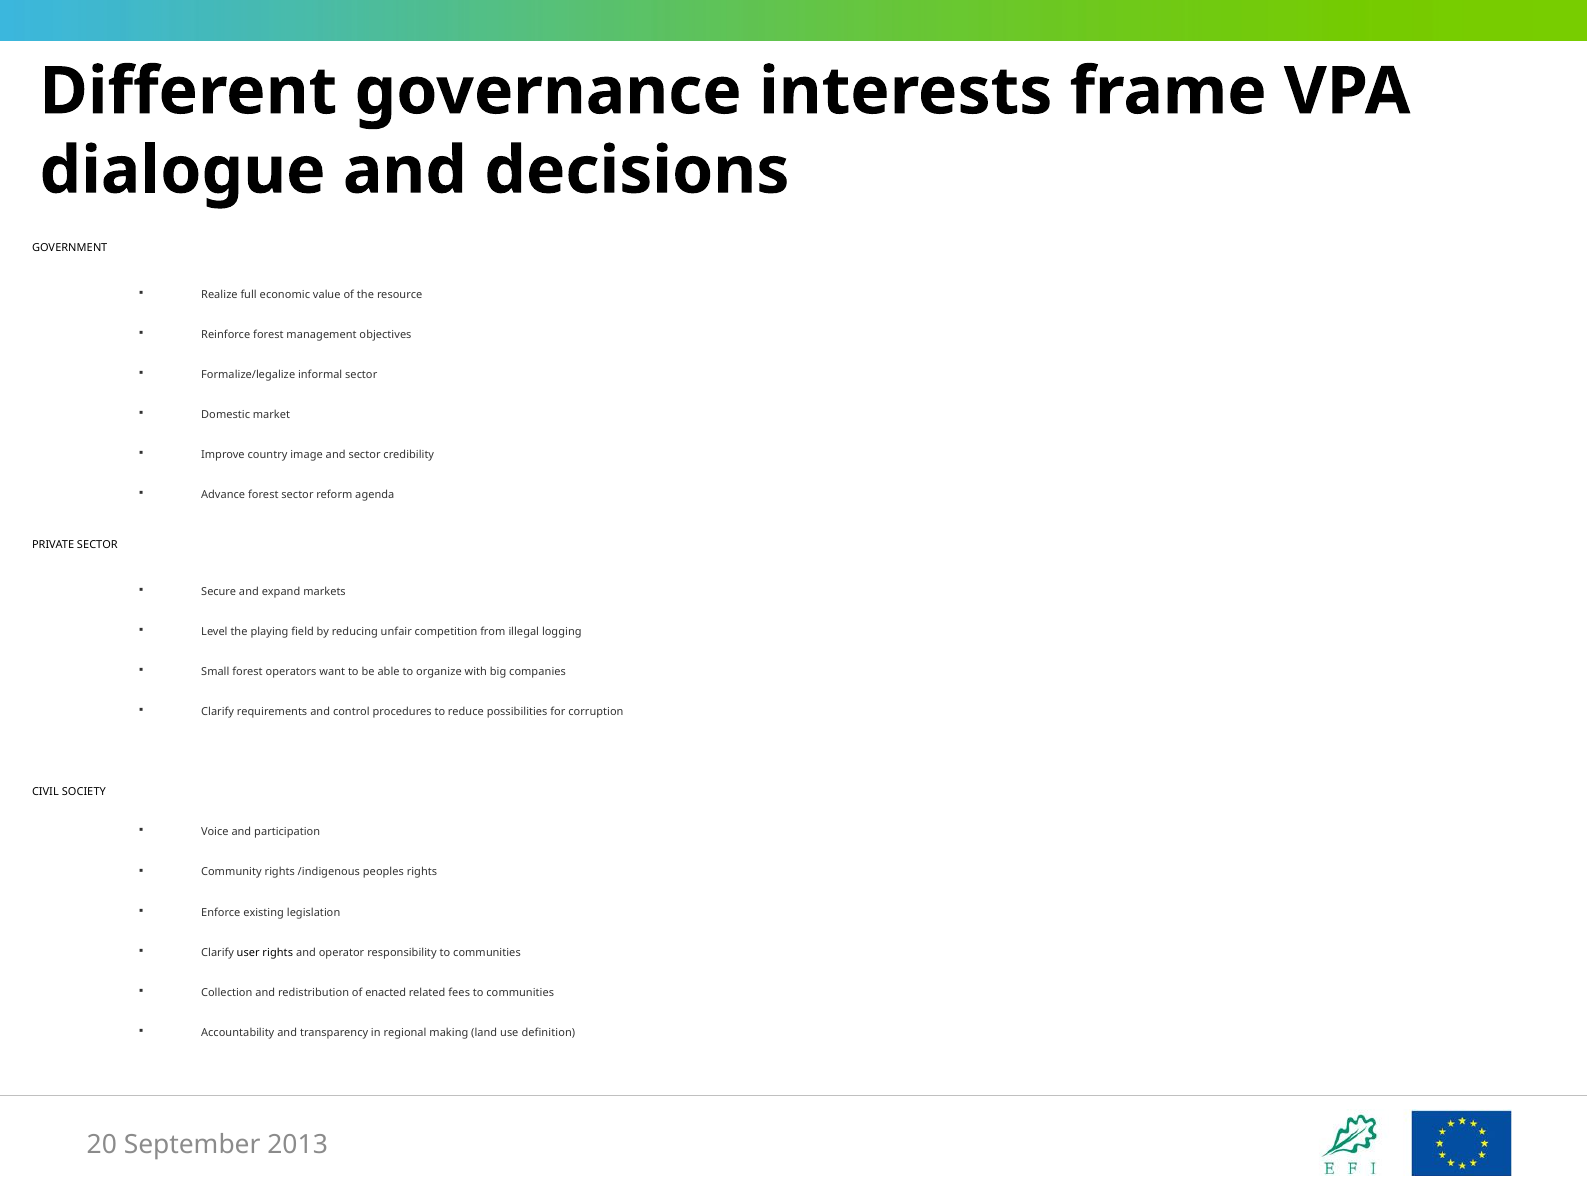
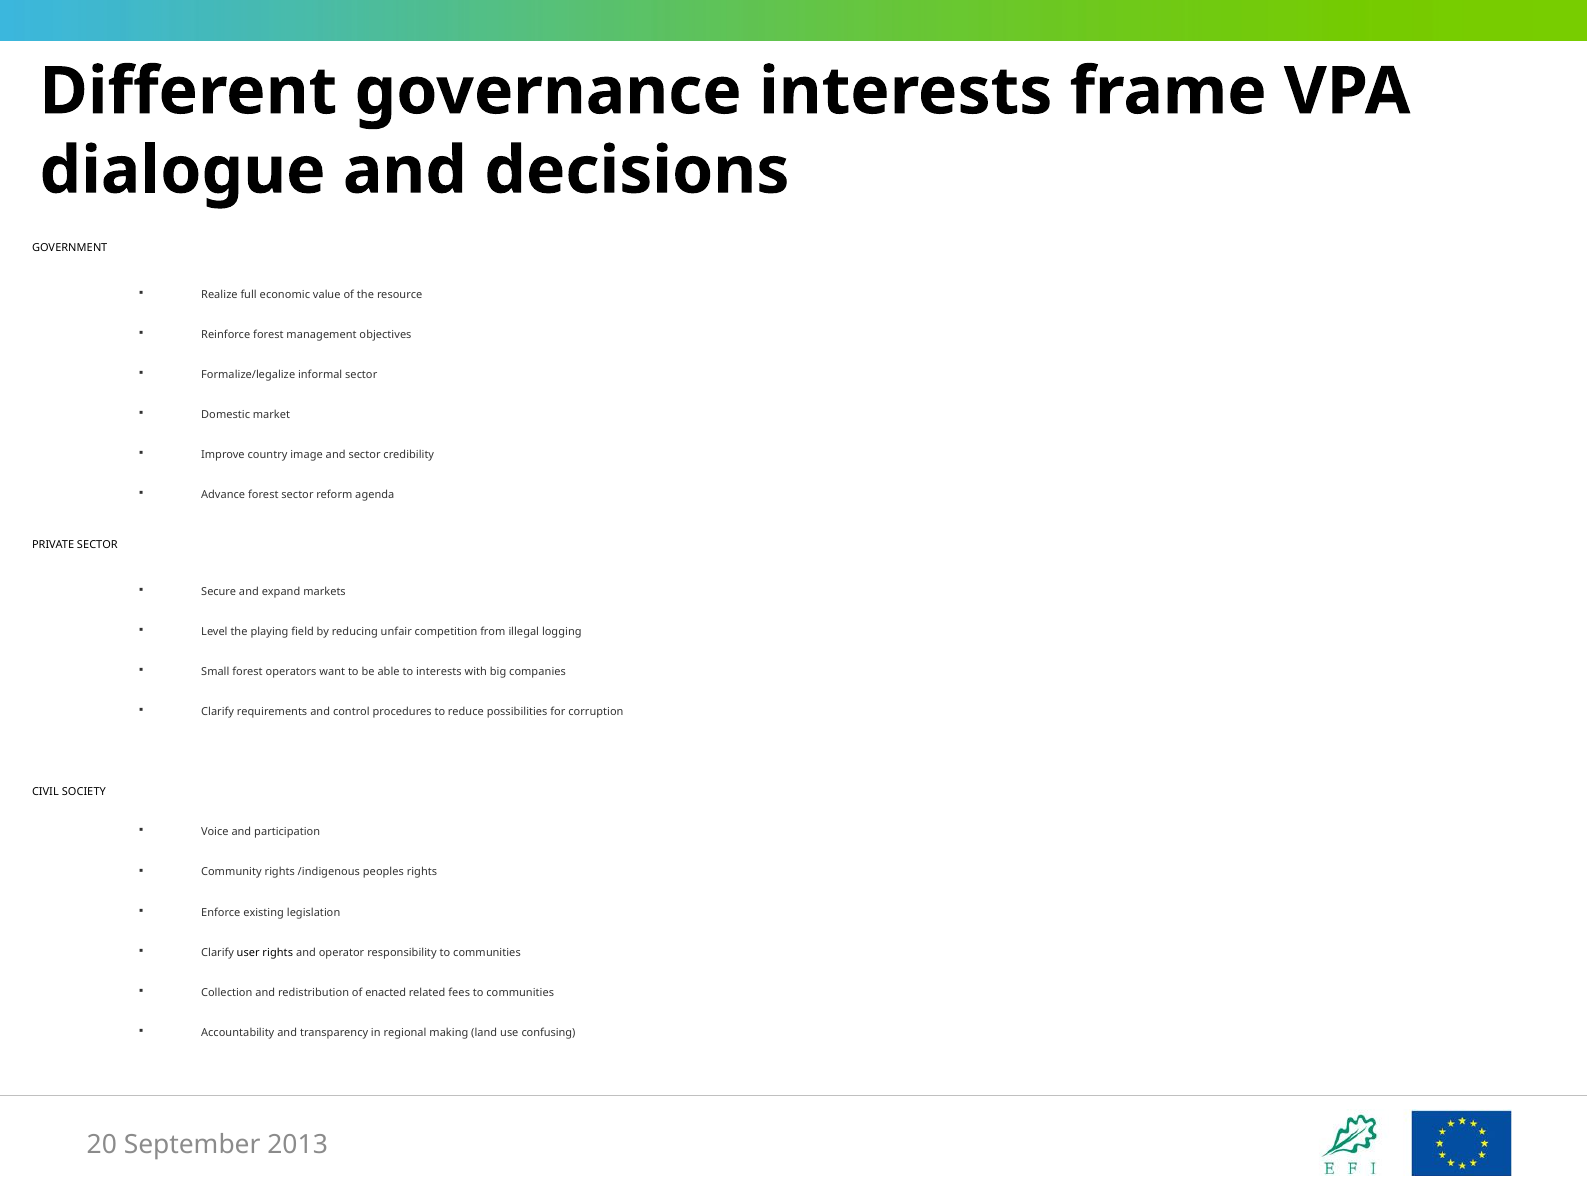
to organize: organize -> interests
definition: definition -> confusing
